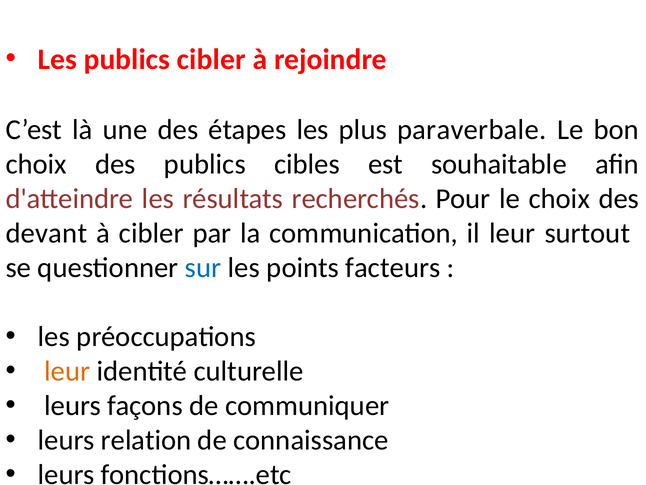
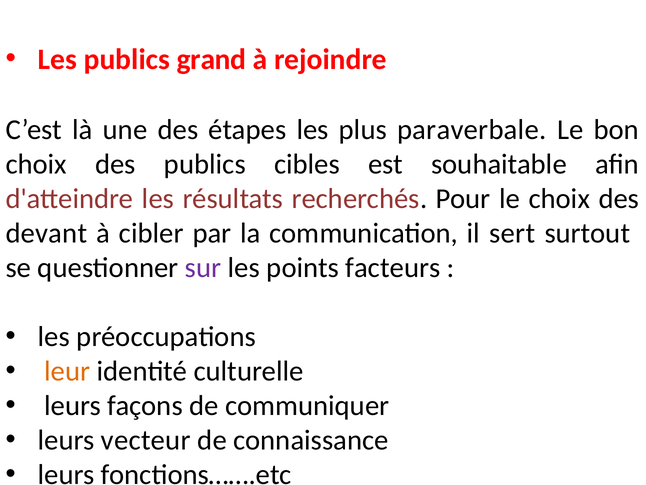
publics cibler: cibler -> grand
il leur: leur -> sert
sur colour: blue -> purple
relation: relation -> vecteur
